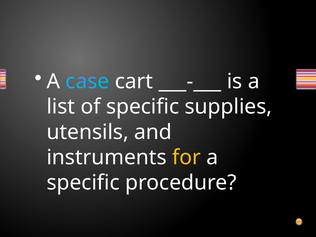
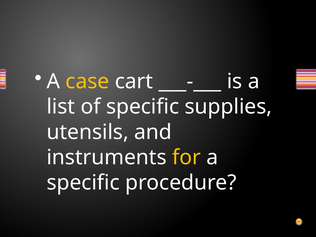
case colour: light blue -> yellow
